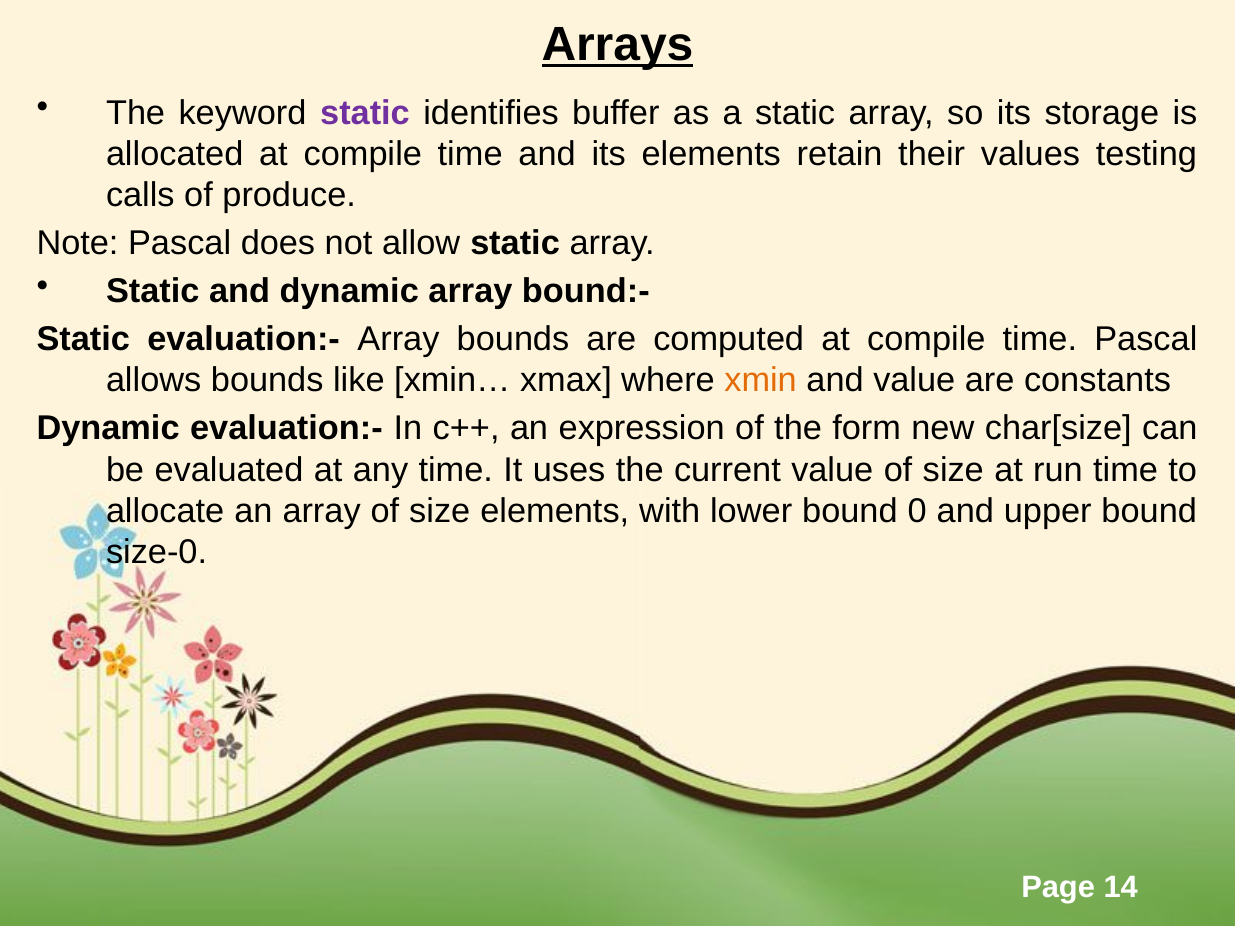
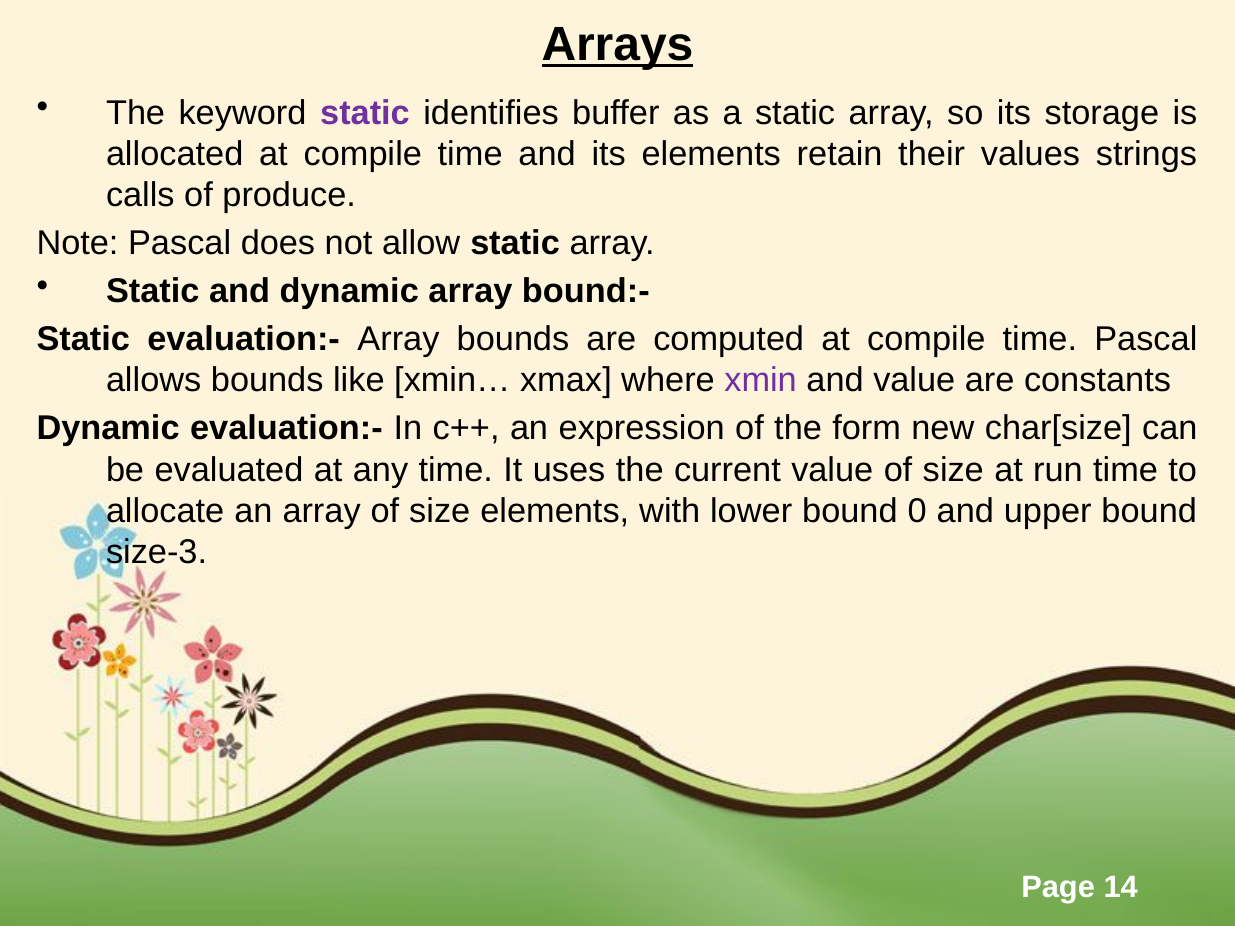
testing: testing -> strings
xmin colour: orange -> purple
size-0: size-0 -> size-3
